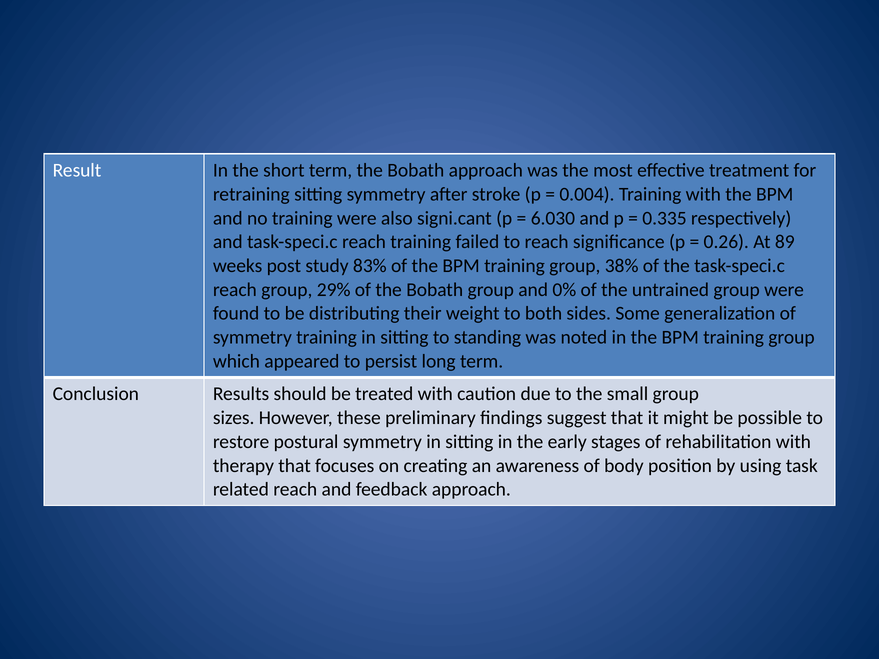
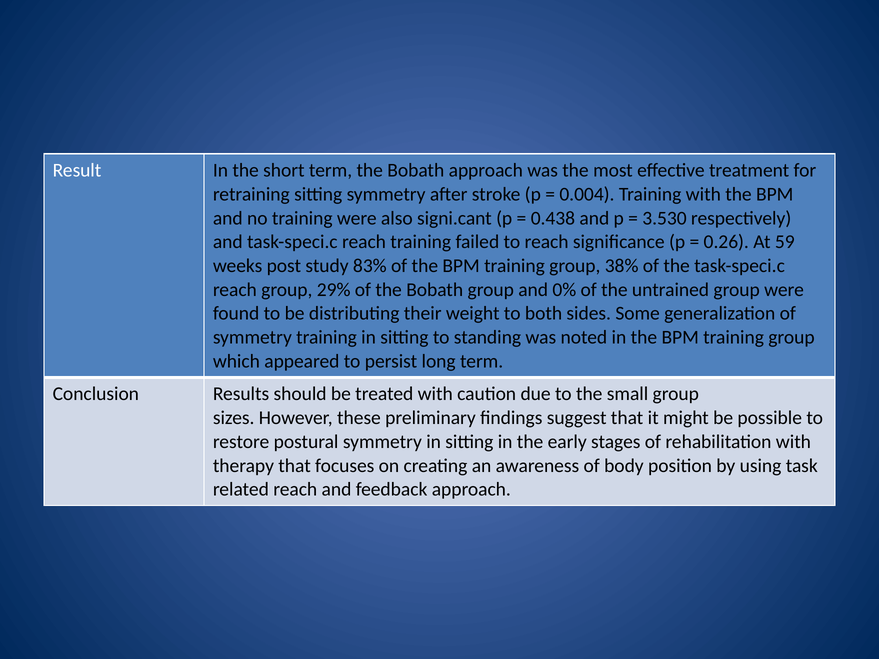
6.030: 6.030 -> 0.438
0.335: 0.335 -> 3.530
89: 89 -> 59
